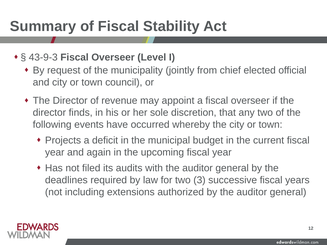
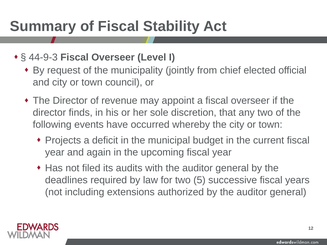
43-9-3: 43-9-3 -> 44-9-3
3: 3 -> 5
